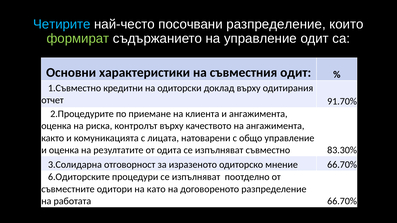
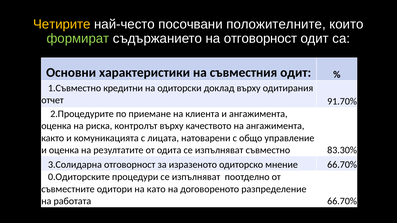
Четирите colour: light blue -> yellow
посочвани разпределение: разпределение -> положителните
на управление: управление -> отговорност
6.Одиторските: 6.Одиторските -> 0.Одиторските
